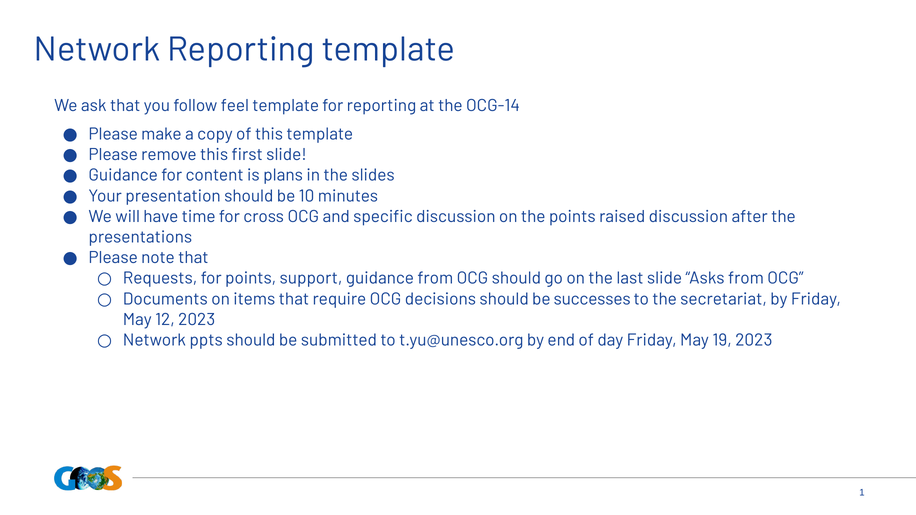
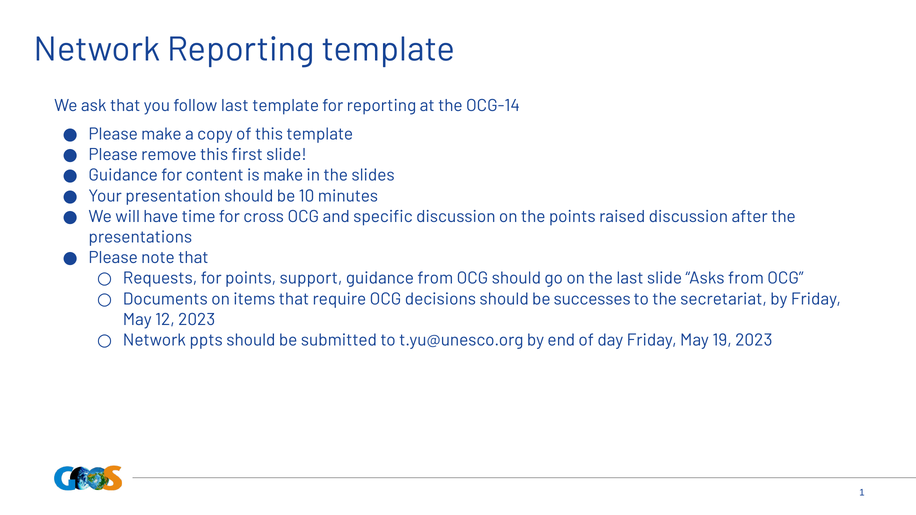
follow feel: feel -> last
is plans: plans -> make
